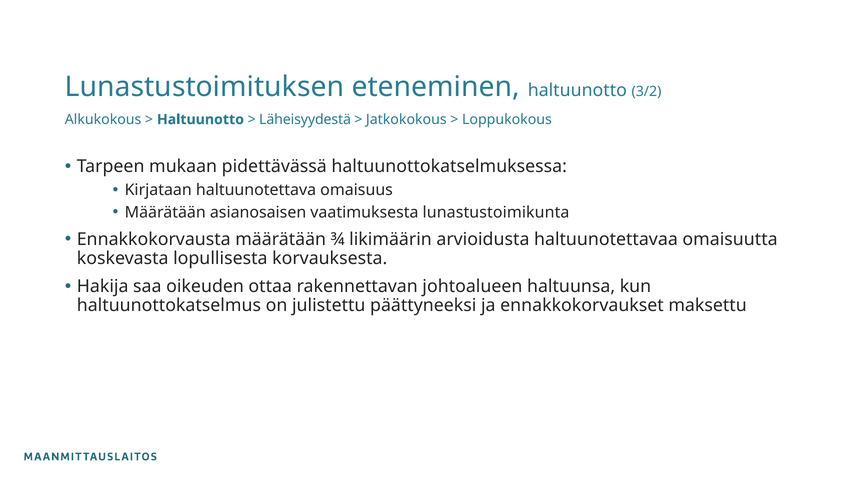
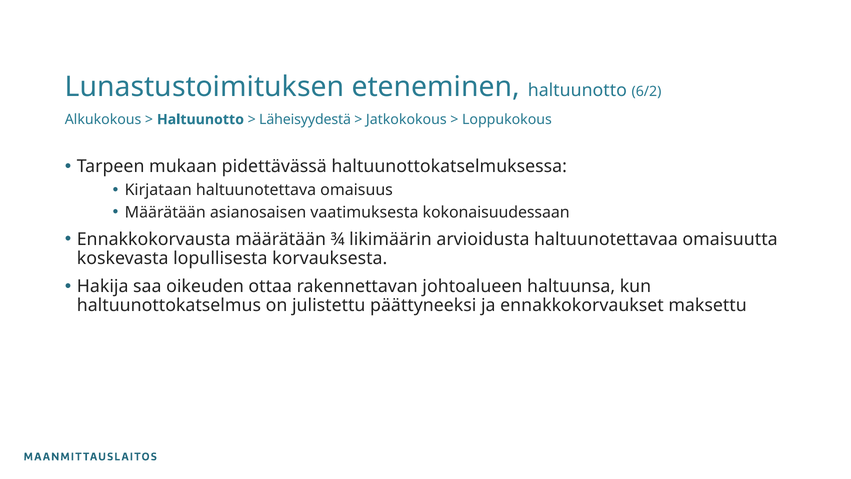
3/2: 3/2 -> 6/2
lunastustoimikunta: lunastustoimikunta -> kokonaisuudessaan
